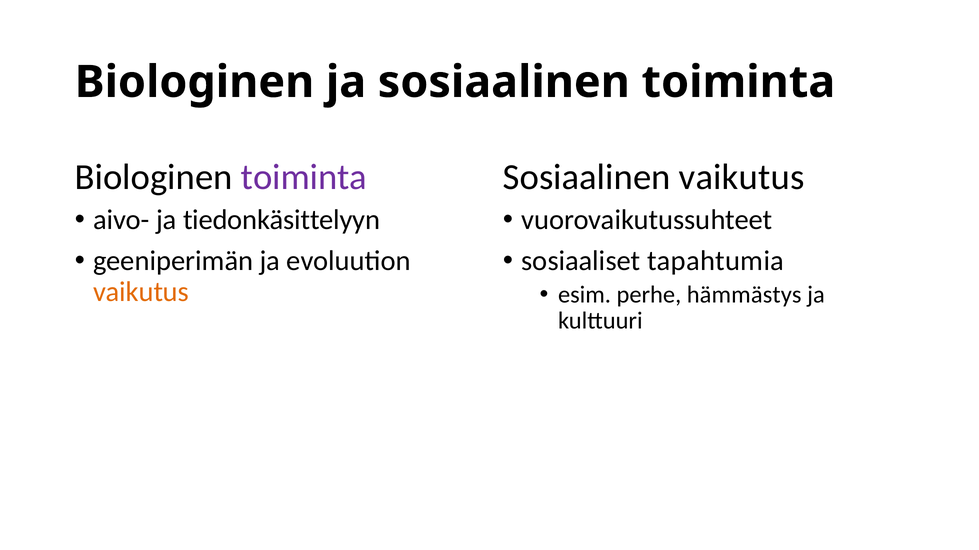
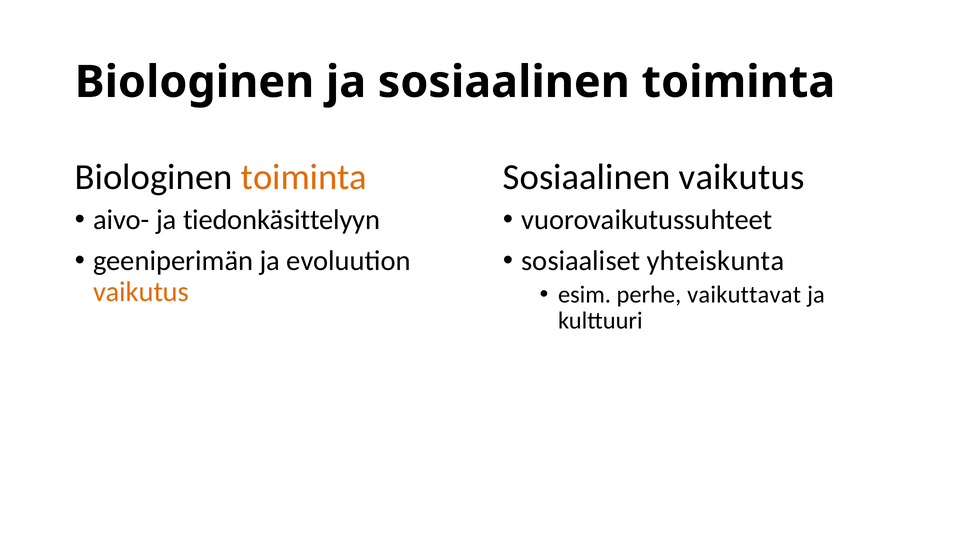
toiminta at (304, 177) colour: purple -> orange
tapahtumia: tapahtumia -> yhteiskunta
hämmästys: hämmästys -> vaikuttavat
